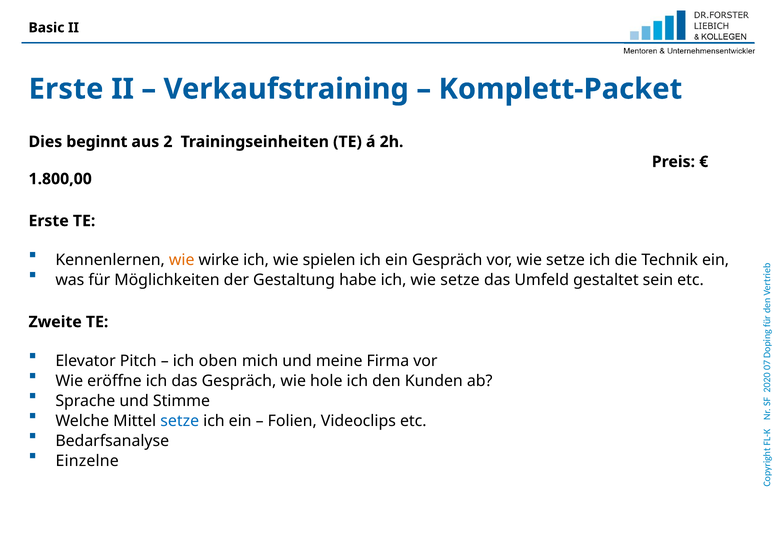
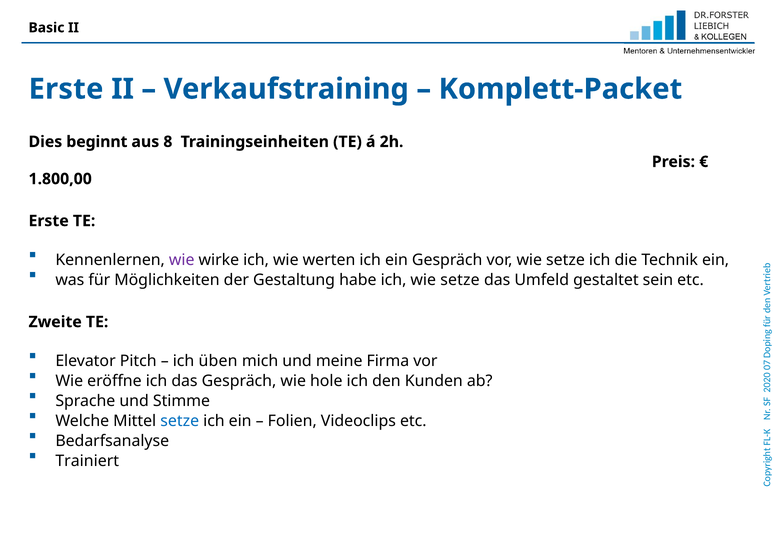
aus 2: 2 -> 8
wie at (182, 260) colour: orange -> purple
spielen: spielen -> werten
oben: oben -> üben
Einzelne: Einzelne -> Trainiert
